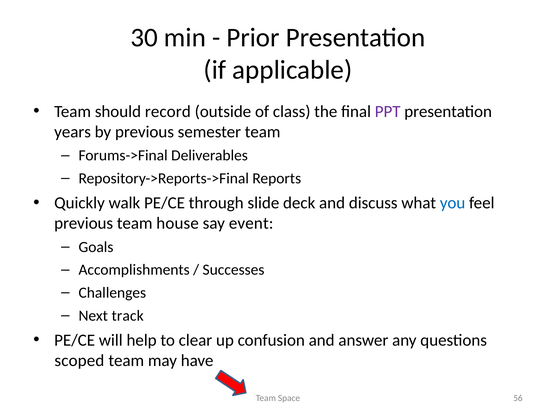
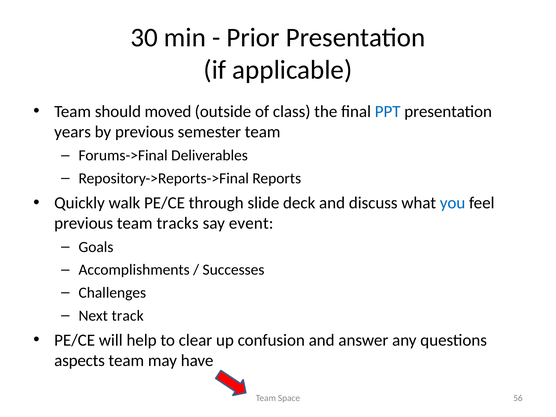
record: record -> moved
PPT colour: purple -> blue
house: house -> tracks
scoped: scoped -> aspects
